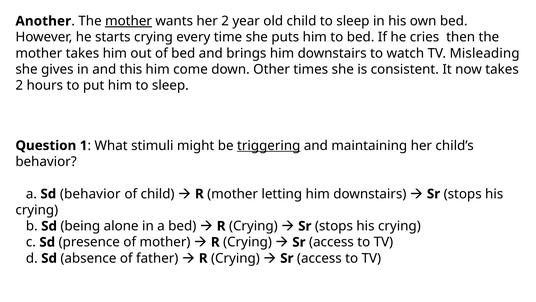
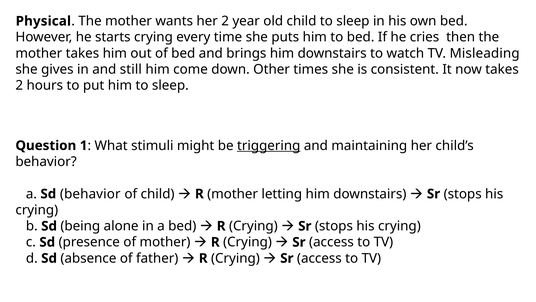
Another: Another -> Physical
mother at (129, 21) underline: present -> none
this: this -> still
